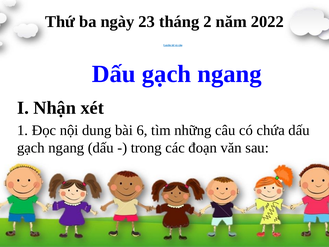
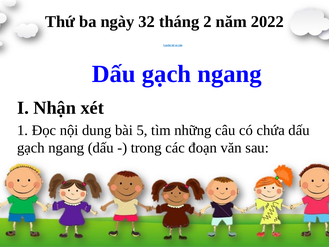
23: 23 -> 32
6: 6 -> 5
